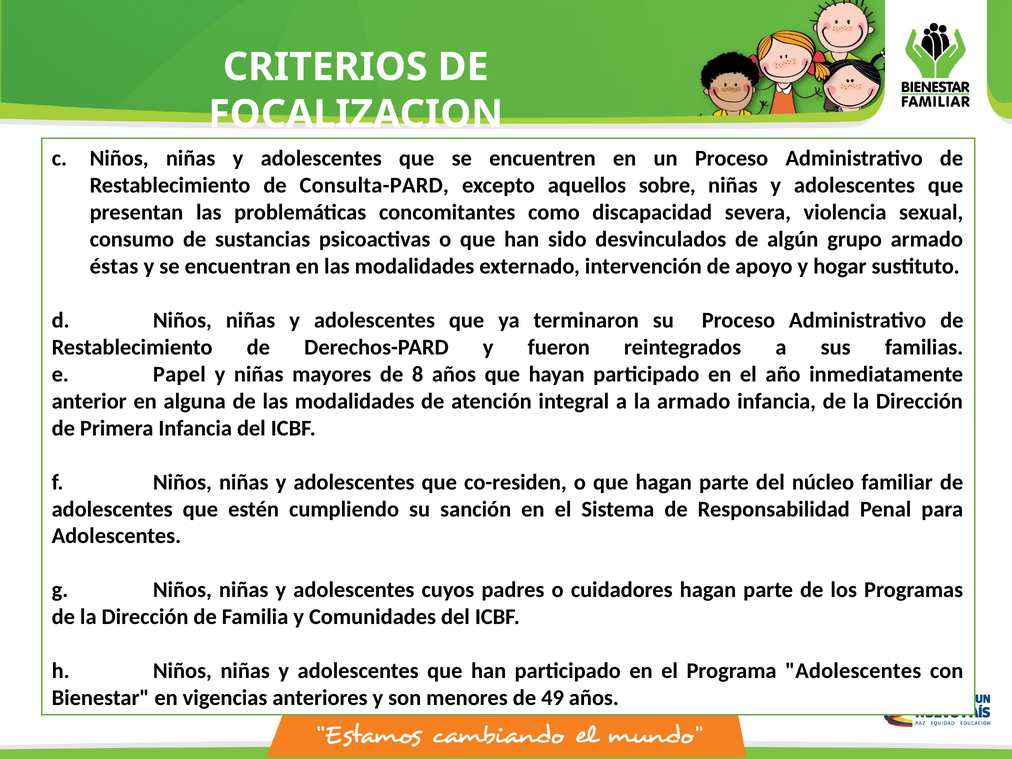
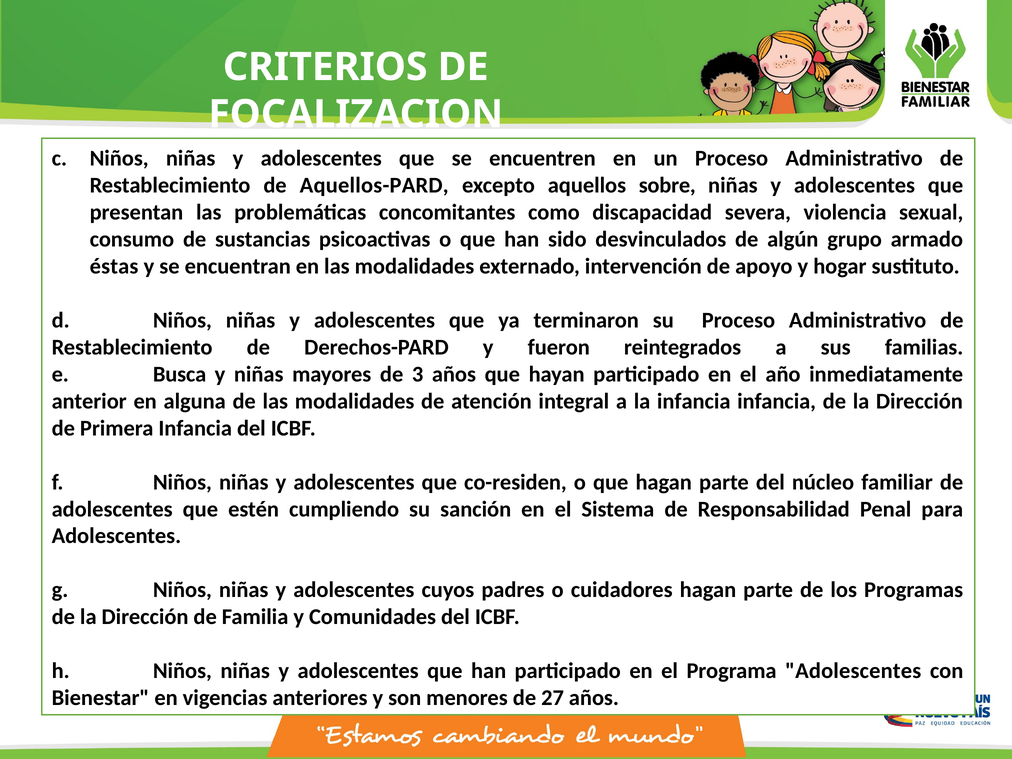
Consulta-PARD: Consulta-PARD -> Aquellos-PARD
Papel: Papel -> Busca
8: 8 -> 3
la armado: armado -> infancia
49: 49 -> 27
